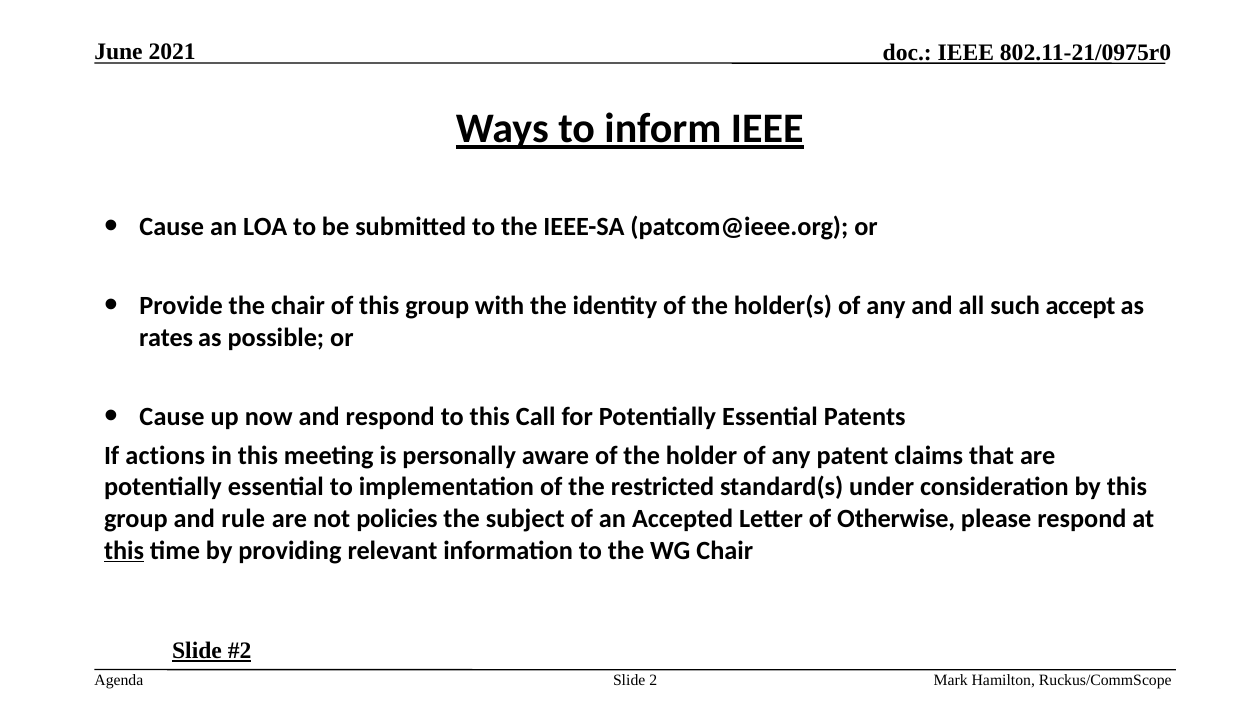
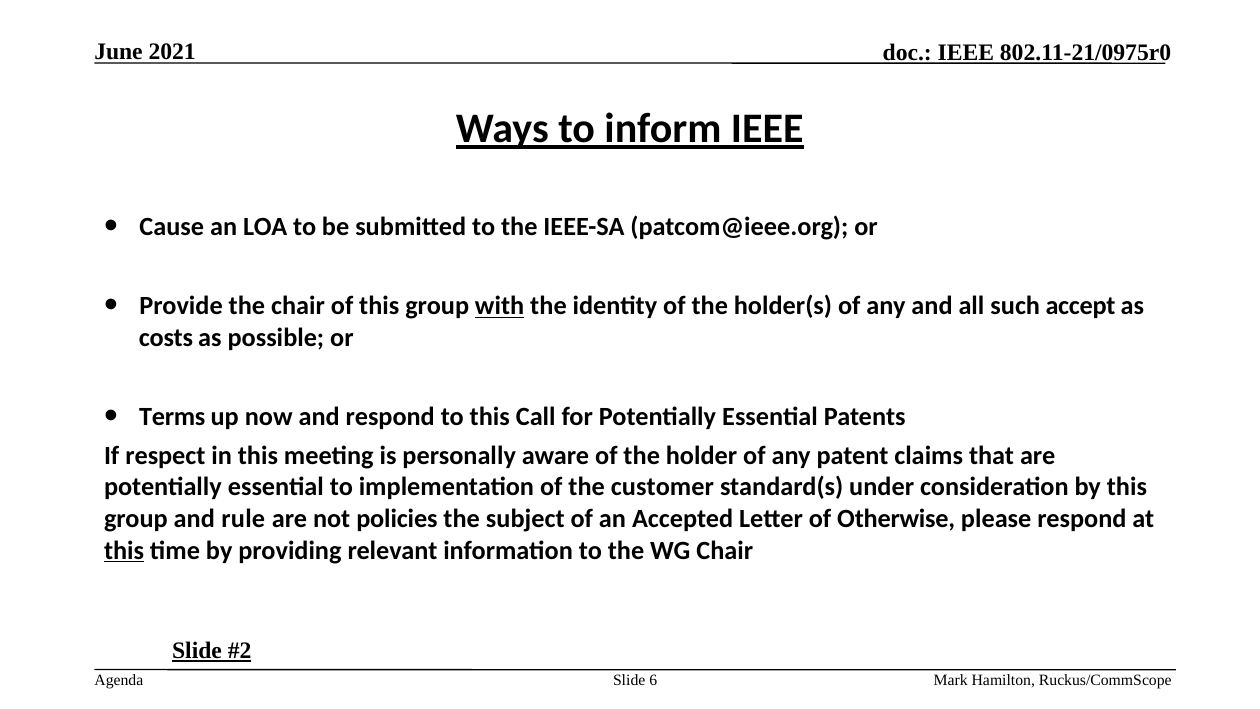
with underline: none -> present
rates: rates -> costs
Cause at (172, 416): Cause -> Terms
actions: actions -> respect
restricted: restricted -> customer
2: 2 -> 6
